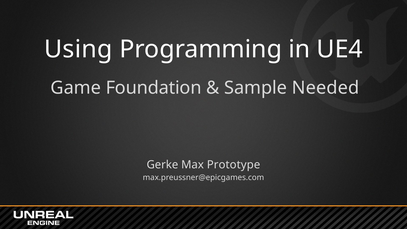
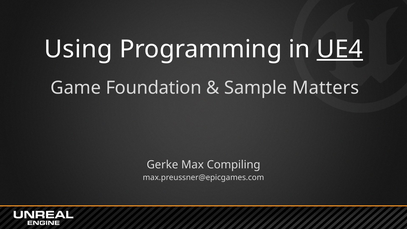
UE4 underline: none -> present
Needed: Needed -> Matters
Prototype: Prototype -> Compiling
